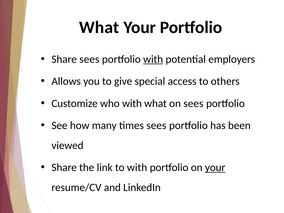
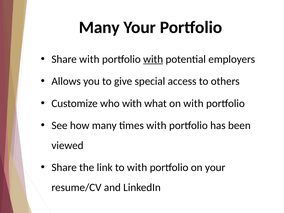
What at (99, 27): What -> Many
Share sees: sees -> with
on sees: sees -> with
times sees: sees -> with
your at (215, 167) underline: present -> none
